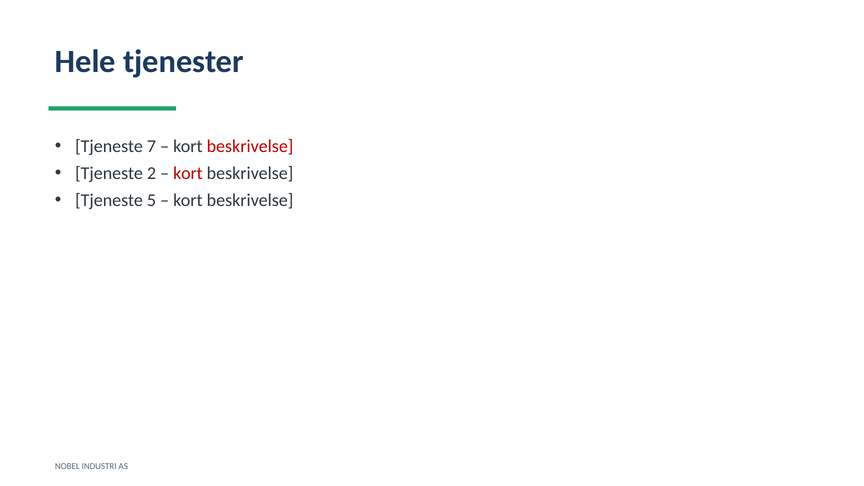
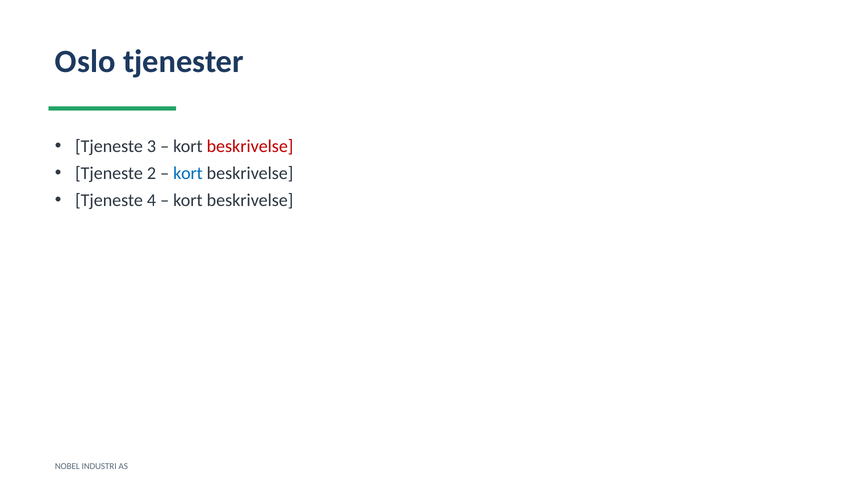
Hele: Hele -> Oslo
7: 7 -> 3
kort at (188, 173) colour: red -> blue
5: 5 -> 4
